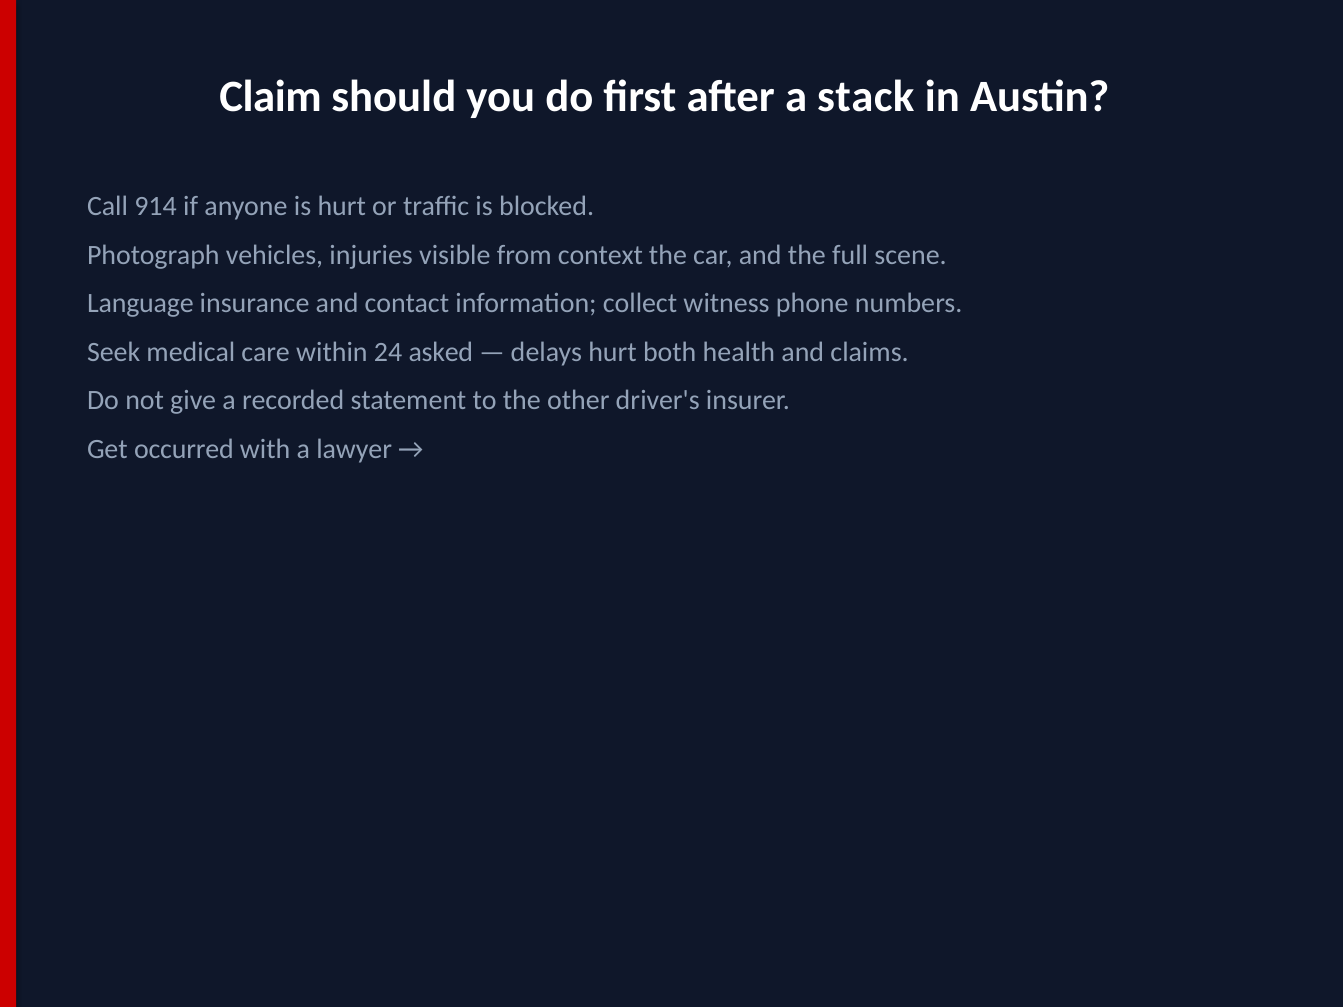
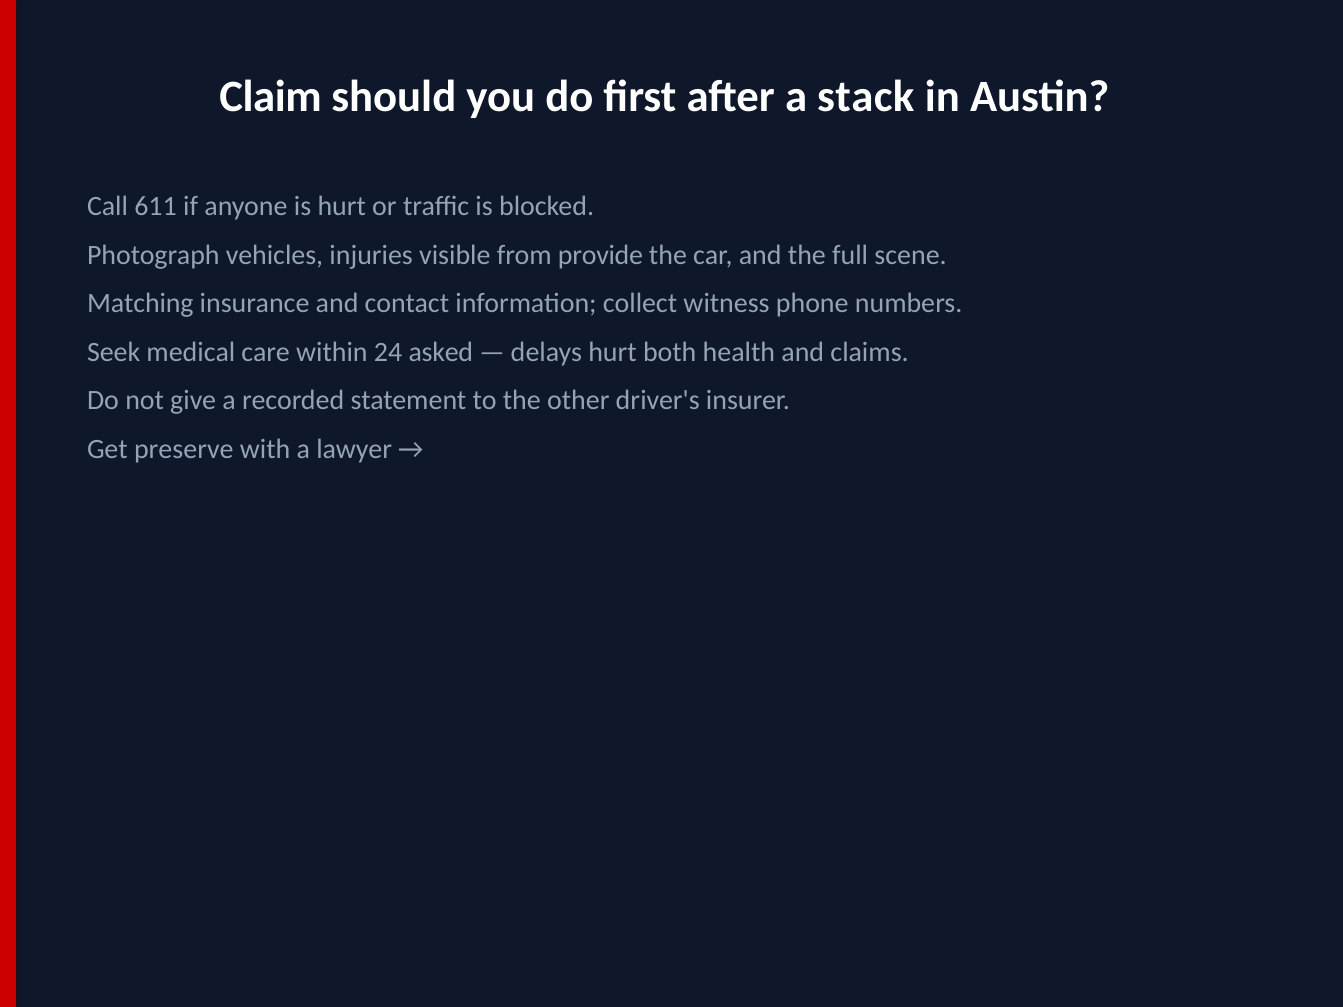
914: 914 -> 611
context: context -> provide
Language: Language -> Matching
occurred: occurred -> preserve
